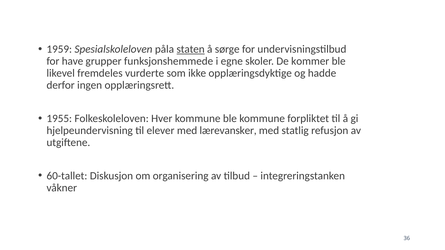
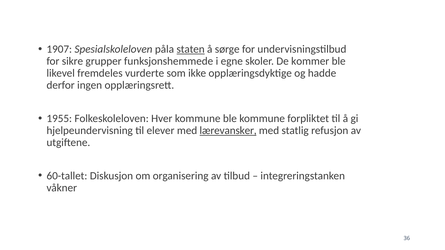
1959: 1959 -> 1907
have: have -> sikre
lærevansker underline: none -> present
